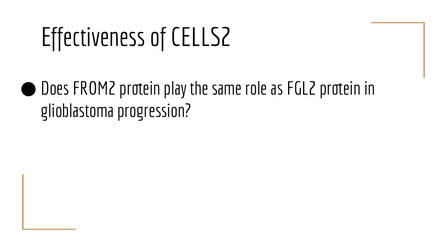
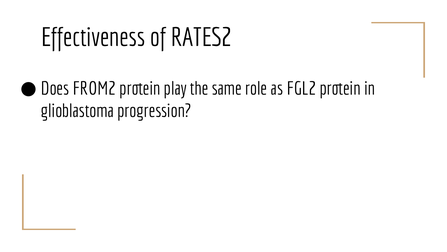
CELLS2: CELLS2 -> RATES2
